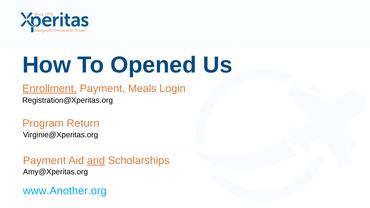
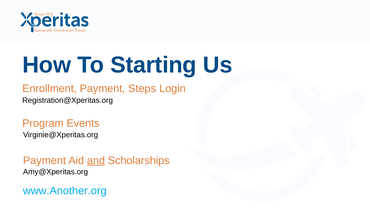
Opened: Opened -> Starting
Enrollment underline: present -> none
Meals: Meals -> Steps
Return: Return -> Events
